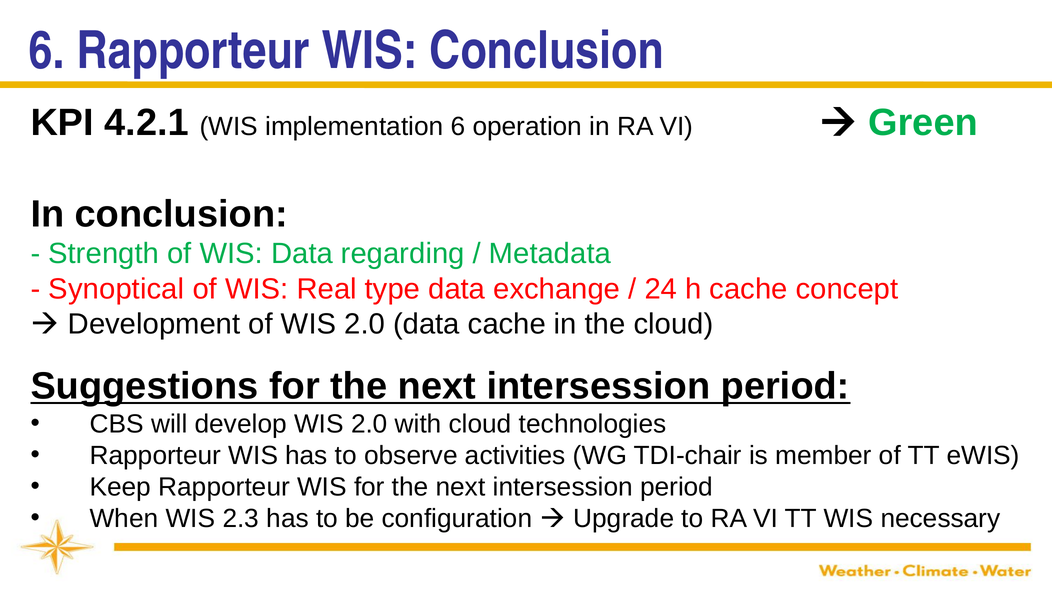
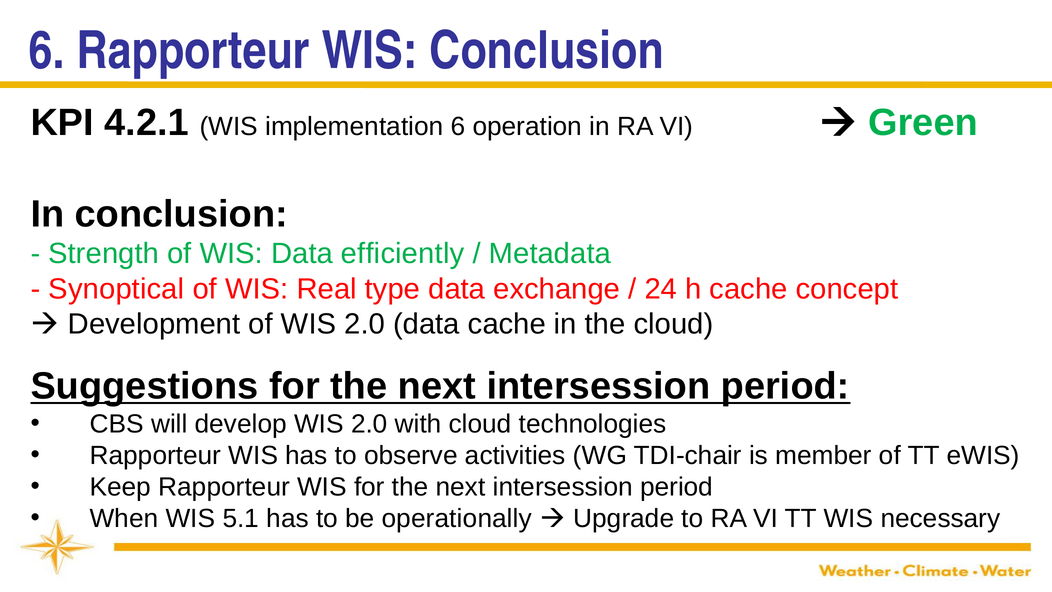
regarding: regarding -> efficiently
2.3: 2.3 -> 5.1
configuration: configuration -> operationally
